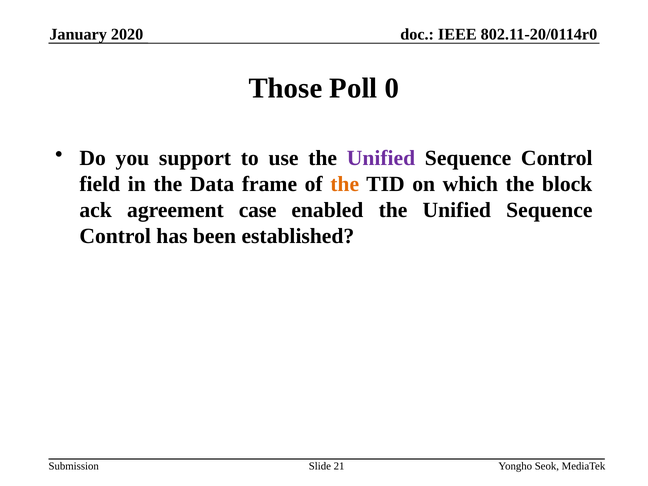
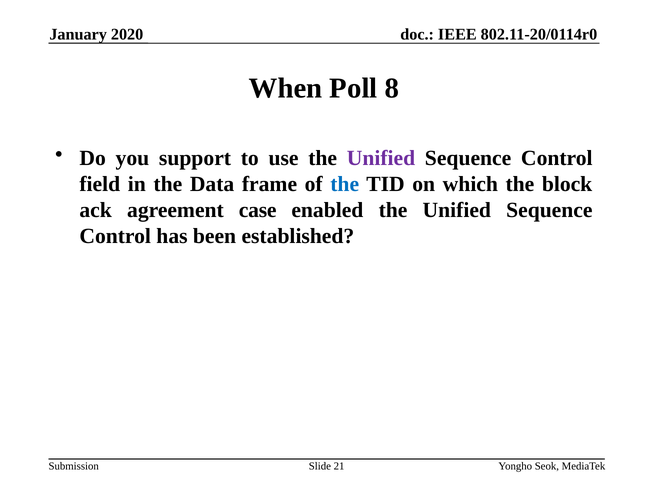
Those: Those -> When
0: 0 -> 8
the at (345, 184) colour: orange -> blue
